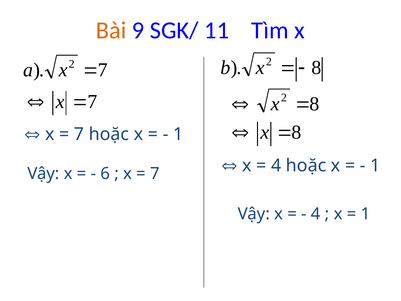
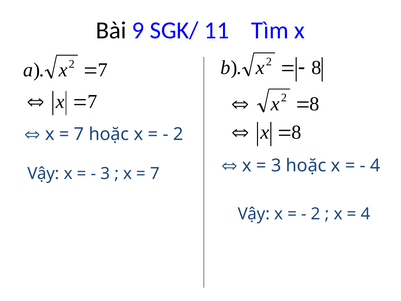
Bài colour: orange -> black
1 at (178, 134): 1 -> 2
4 at (276, 166): 4 -> 3
1 at (375, 166): 1 -> 4
6 at (105, 174): 6 -> 3
4 at (316, 214): 4 -> 2
1 at (366, 214): 1 -> 4
